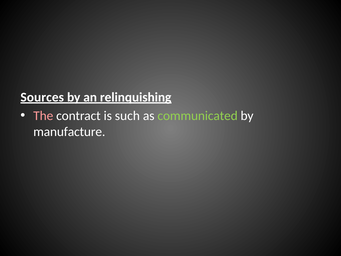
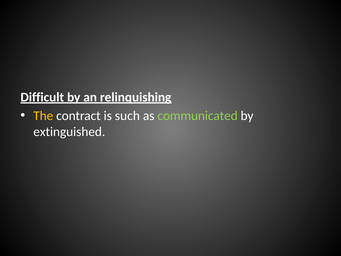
Sources: Sources -> Difficult
The colour: pink -> yellow
manufacture: manufacture -> extinguished
